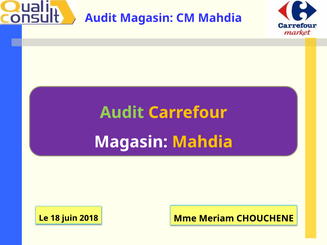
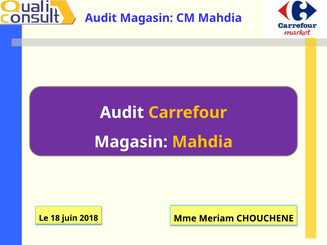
Audit at (122, 113) colour: light green -> white
